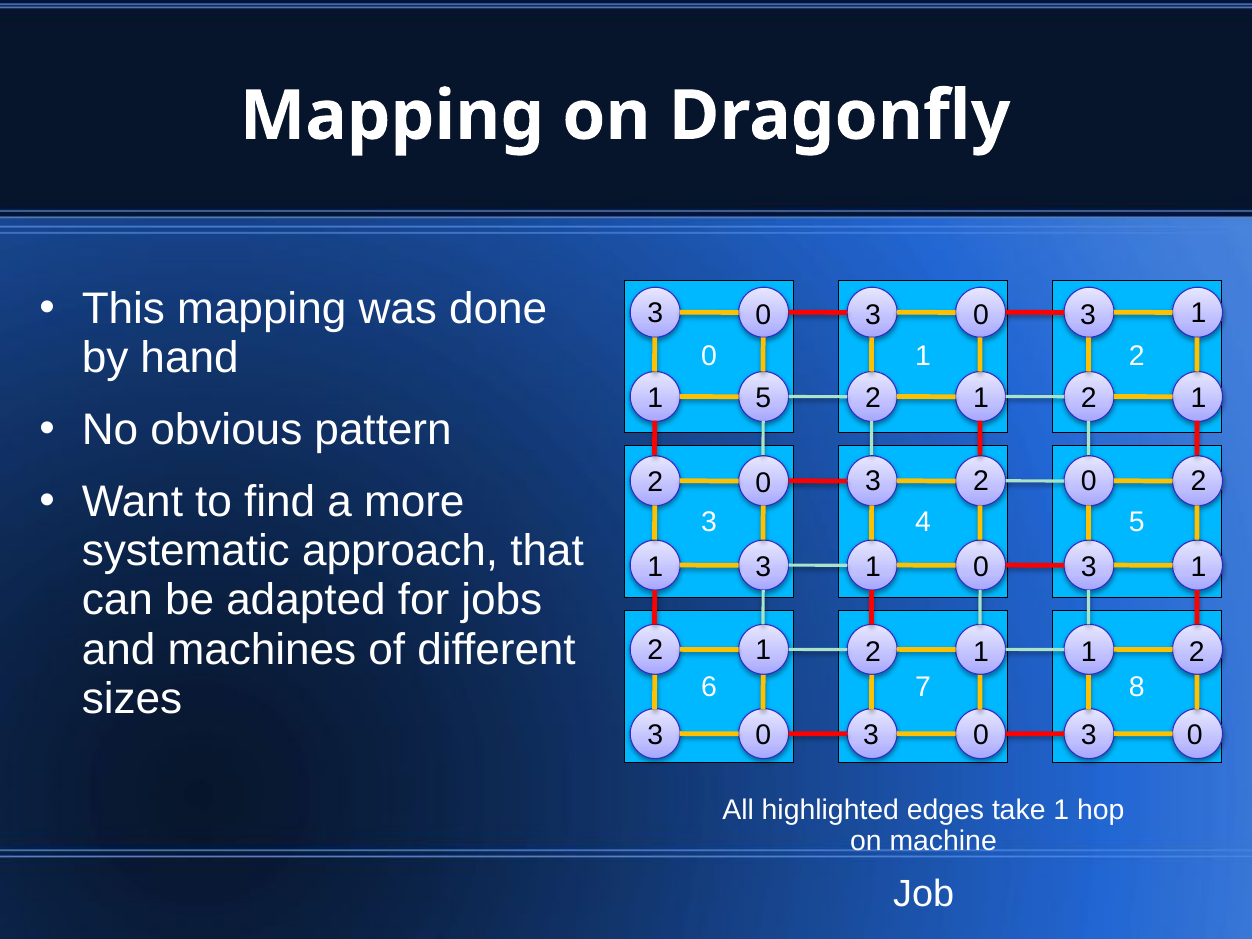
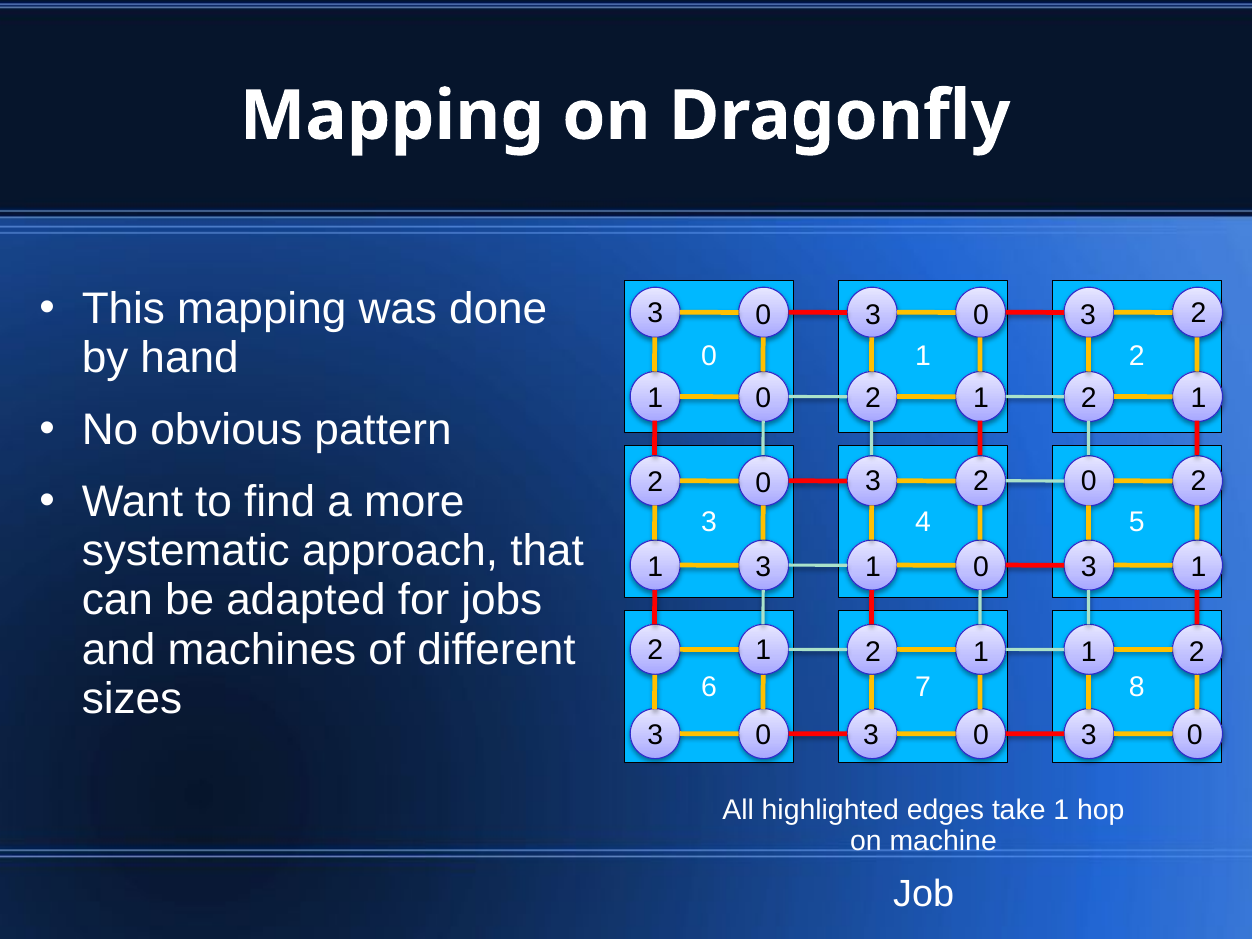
1 at (1199, 313): 1 -> 2
5 at (763, 398): 5 -> 0
